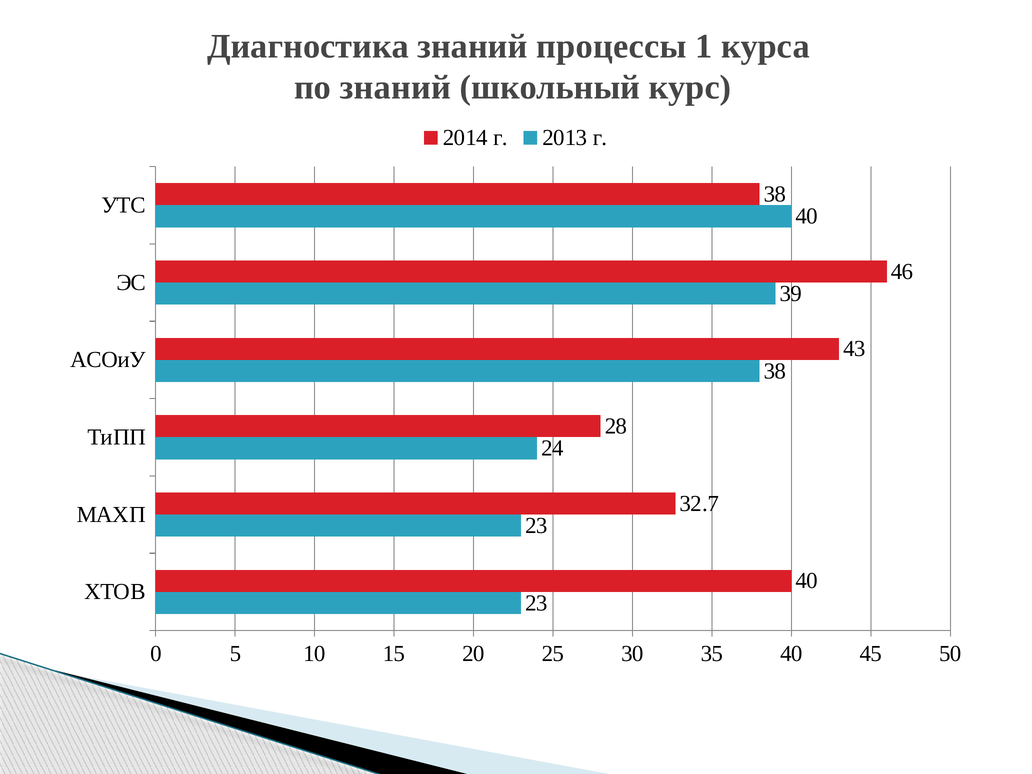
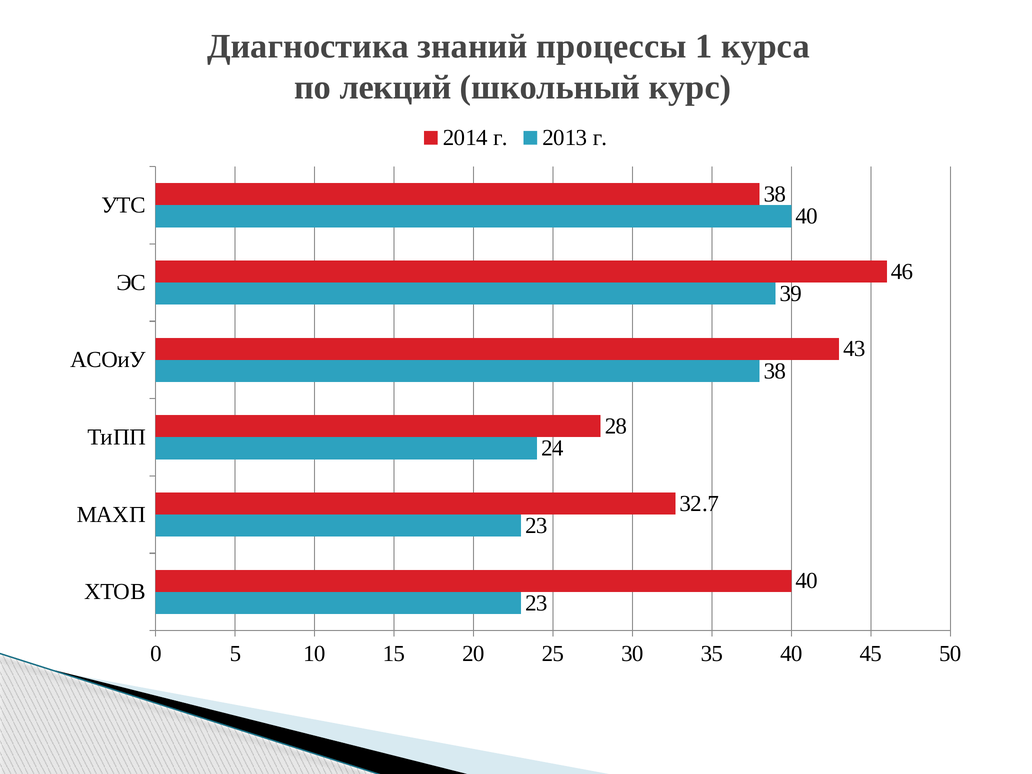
по знаний: знаний -> лекций
